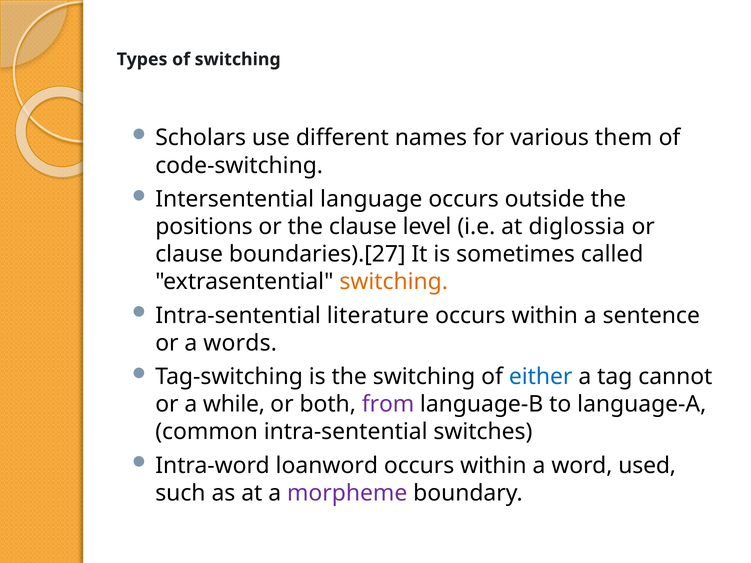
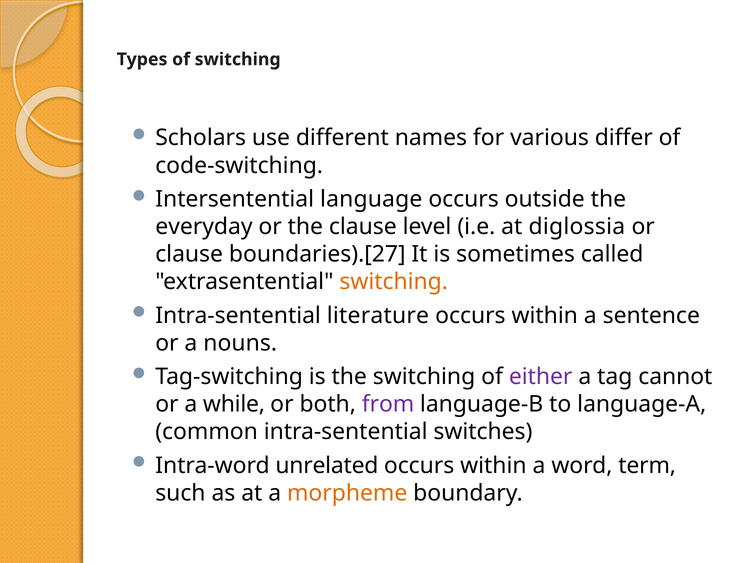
them: them -> differ
positions: positions -> everyday
words: words -> nouns
either colour: blue -> purple
loanword: loanword -> unrelated
used: used -> term
morpheme colour: purple -> orange
